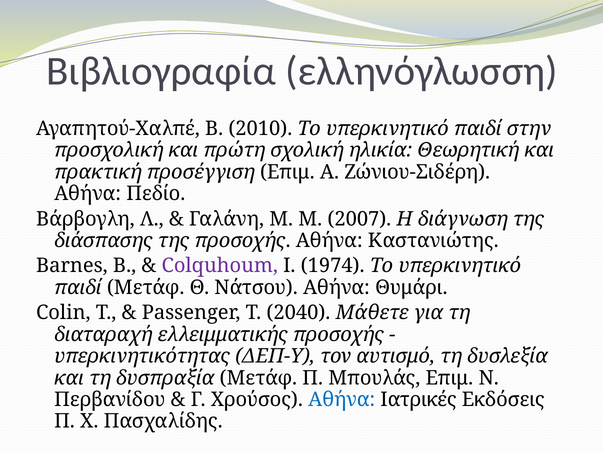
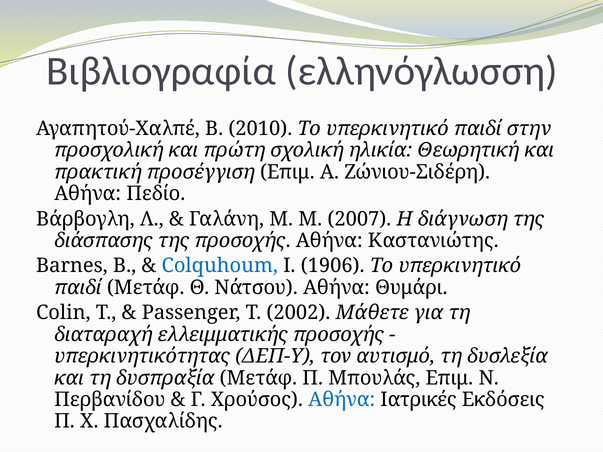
Colquhoum colour: purple -> blue
1974: 1974 -> 1906
2040: 2040 -> 2002
